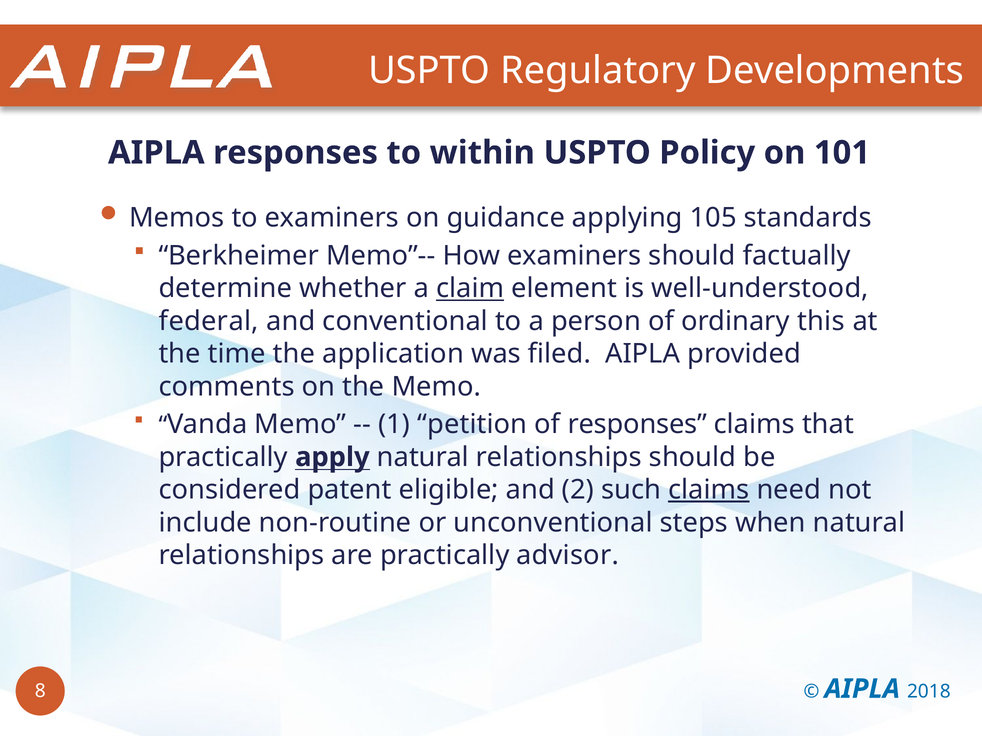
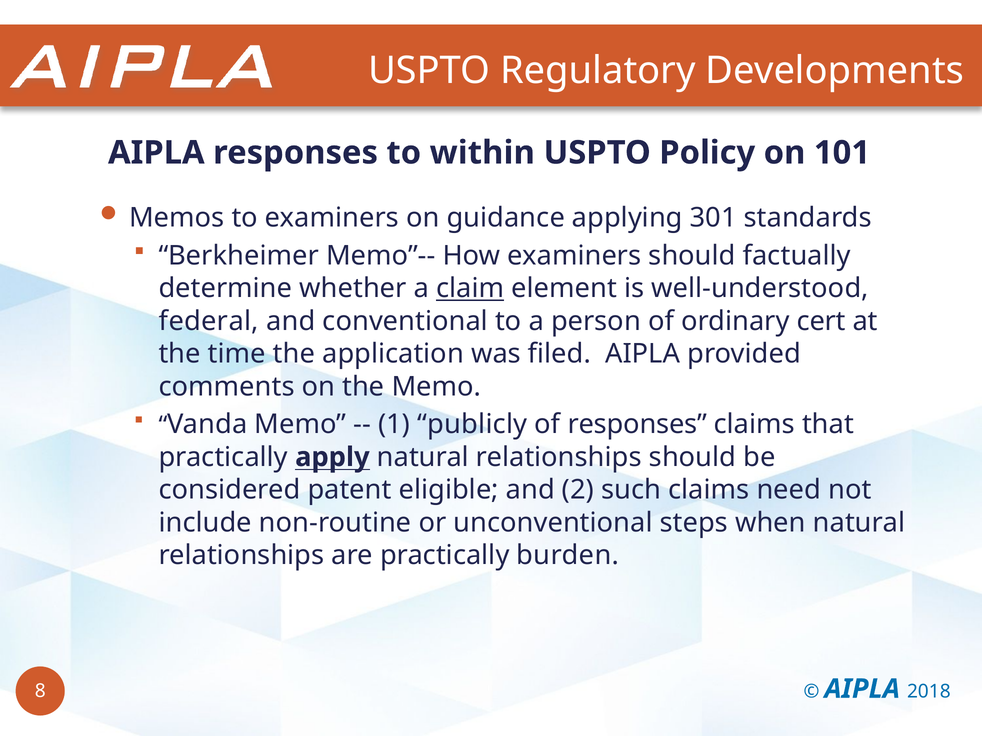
105: 105 -> 301
this: this -> cert
petition: petition -> publicly
claims at (709, 490) underline: present -> none
advisor: advisor -> burden
